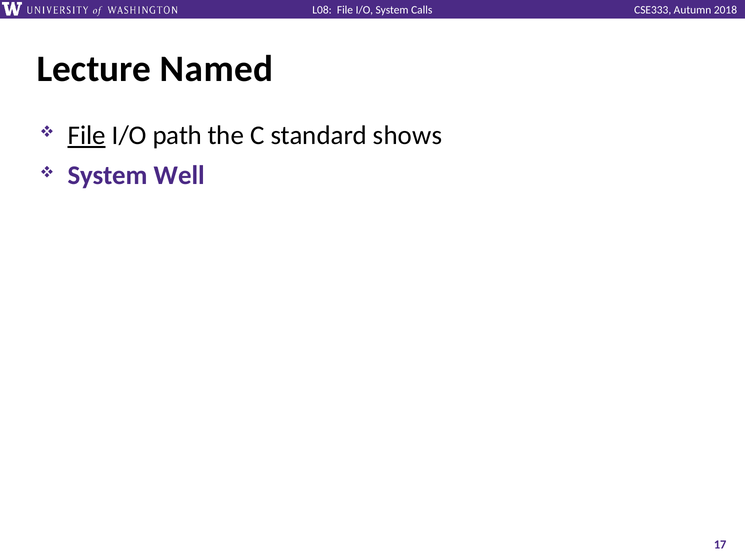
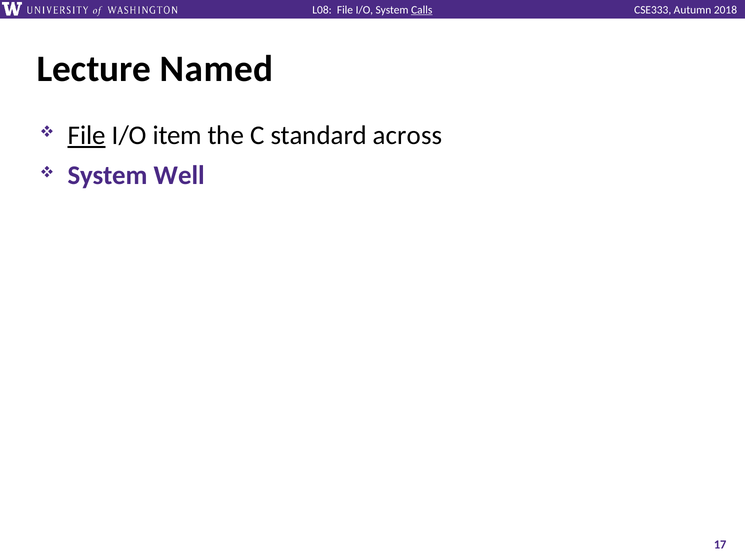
Calls underline: none -> present
path: path -> item
shows: shows -> across
